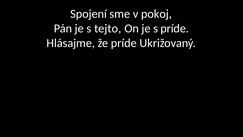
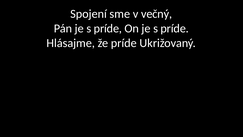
pokoj: pokoj -> večný
Pán je s tejto: tejto -> príde
